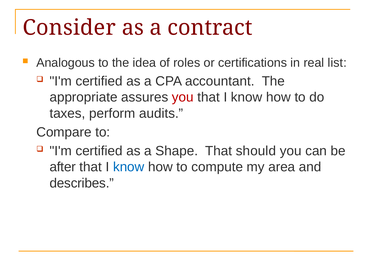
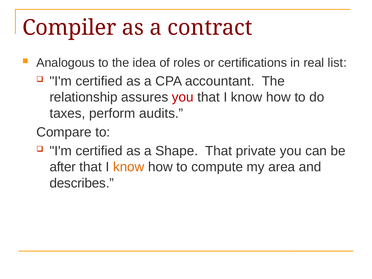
Consider: Consider -> Compiler
appropriate: appropriate -> relationship
should: should -> private
know at (129, 167) colour: blue -> orange
